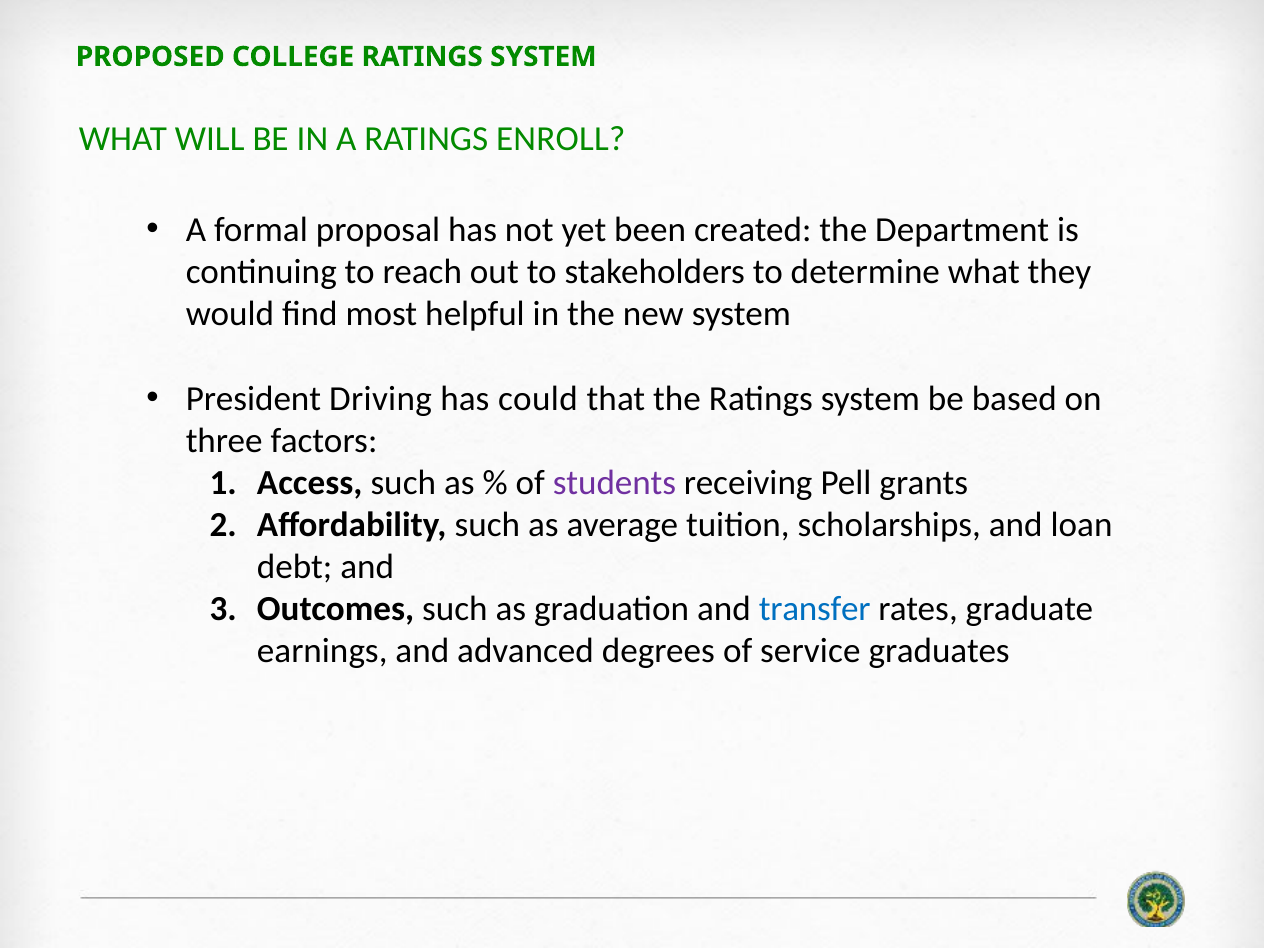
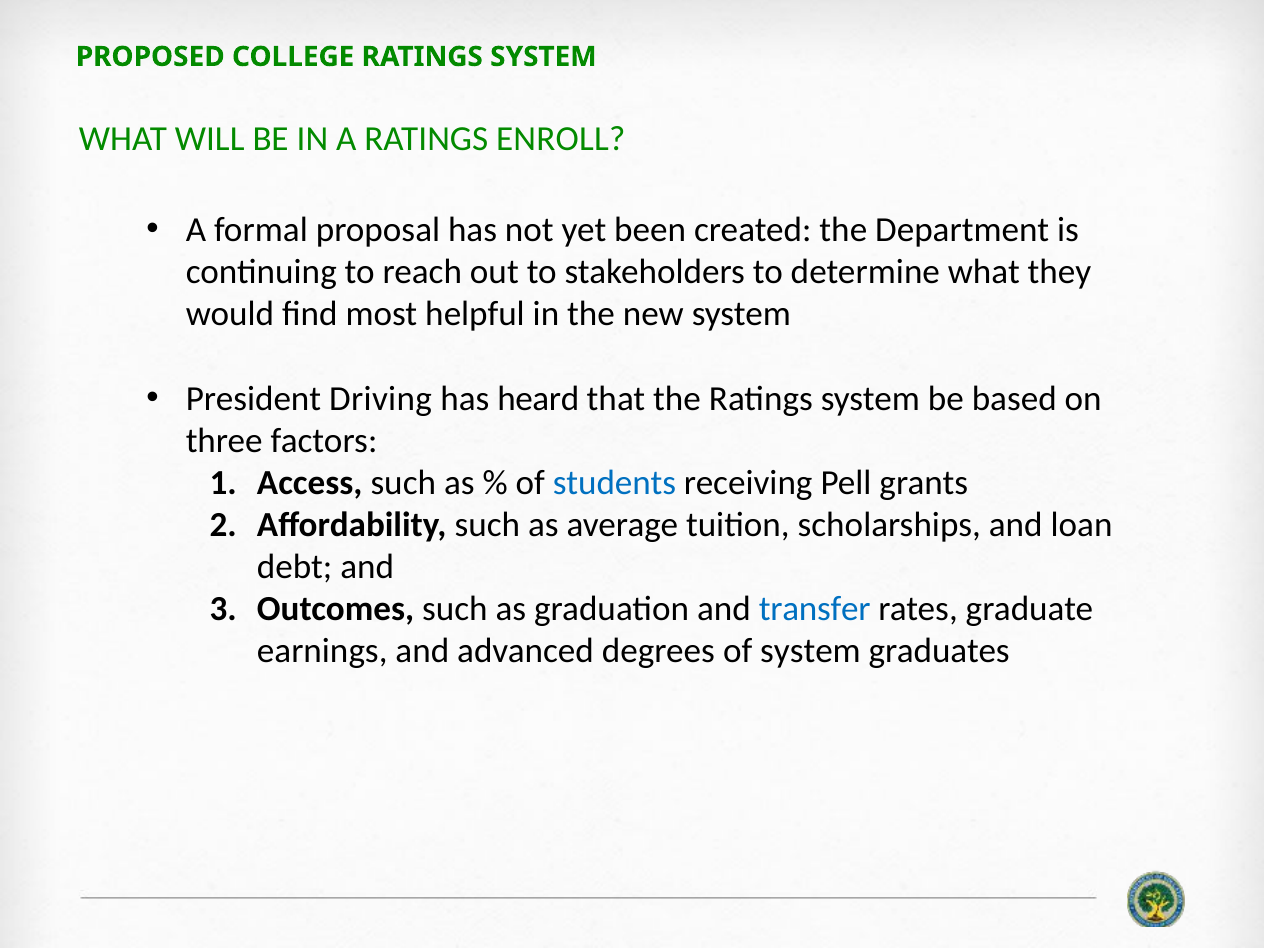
could: could -> heard
students colour: purple -> blue
of service: service -> system
